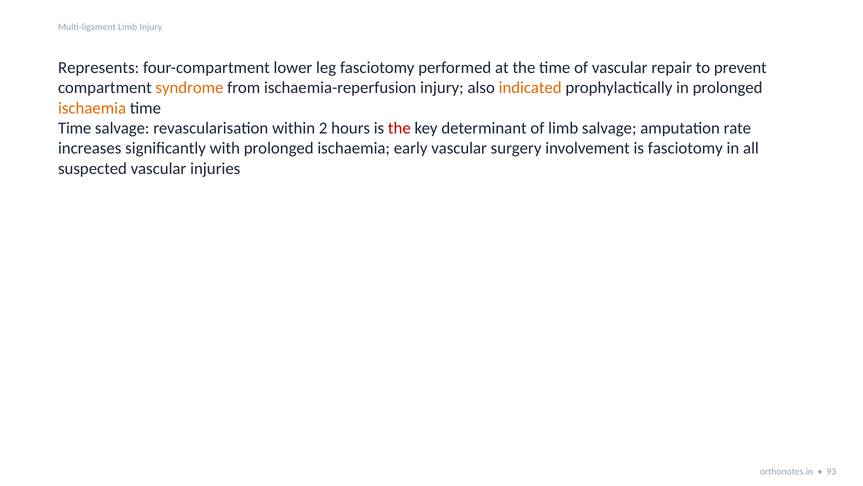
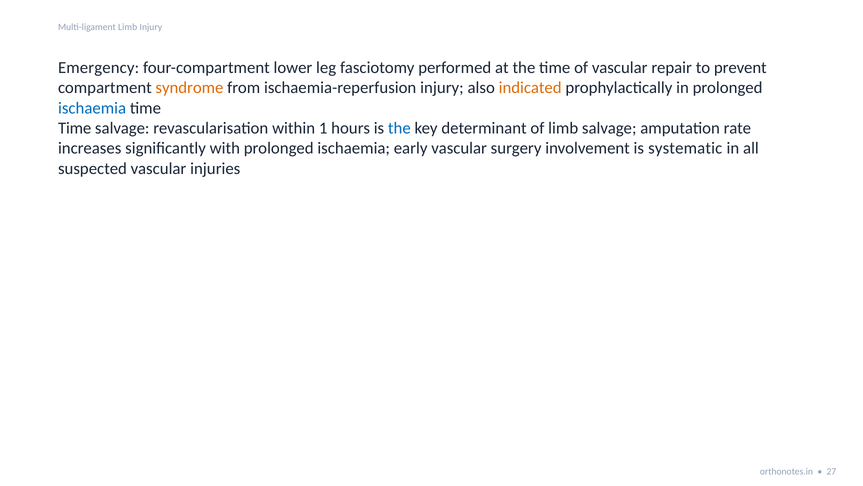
Represents: Represents -> Emergency
ischaemia at (92, 108) colour: orange -> blue
2: 2 -> 1
the at (399, 128) colour: red -> blue
is fasciotomy: fasciotomy -> systematic
93: 93 -> 27
